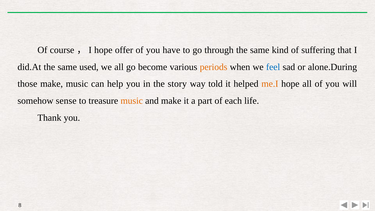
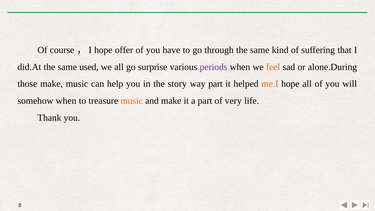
become: become -> surprise
periods colour: orange -> purple
feel colour: blue -> orange
way told: told -> part
somehow sense: sense -> when
each: each -> very
